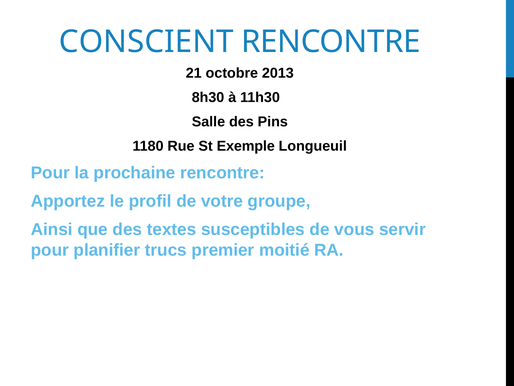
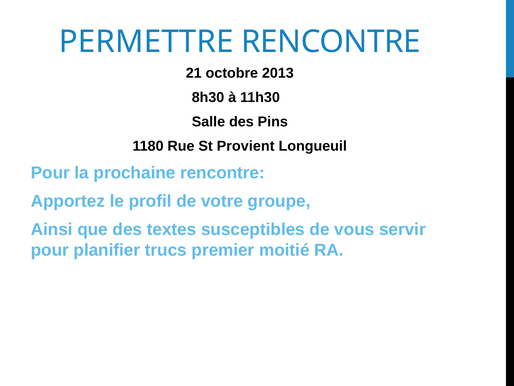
CONSCIENT: CONSCIENT -> PERMETTRE
Exemple: Exemple -> Provient
